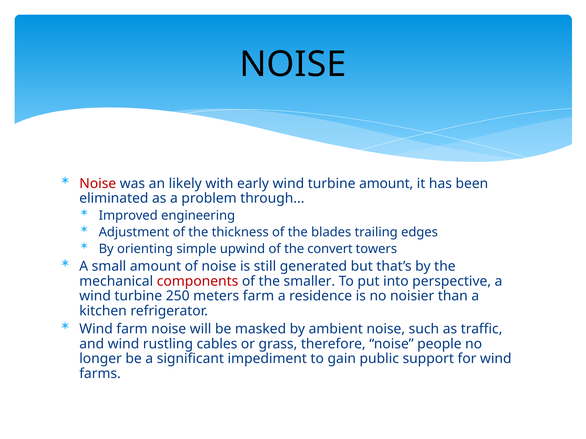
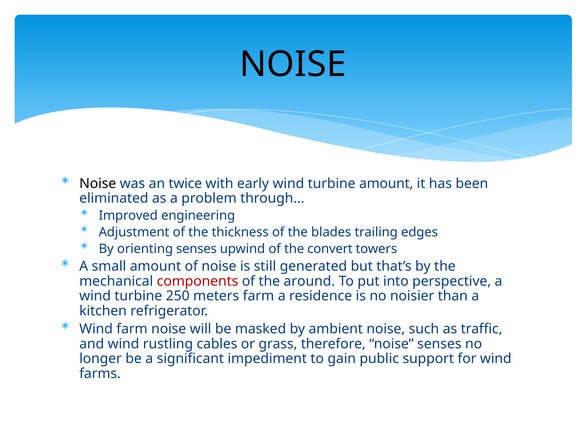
Noise at (98, 184) colour: red -> black
likely: likely -> twice
orienting simple: simple -> senses
smaller: smaller -> around
noise people: people -> senses
